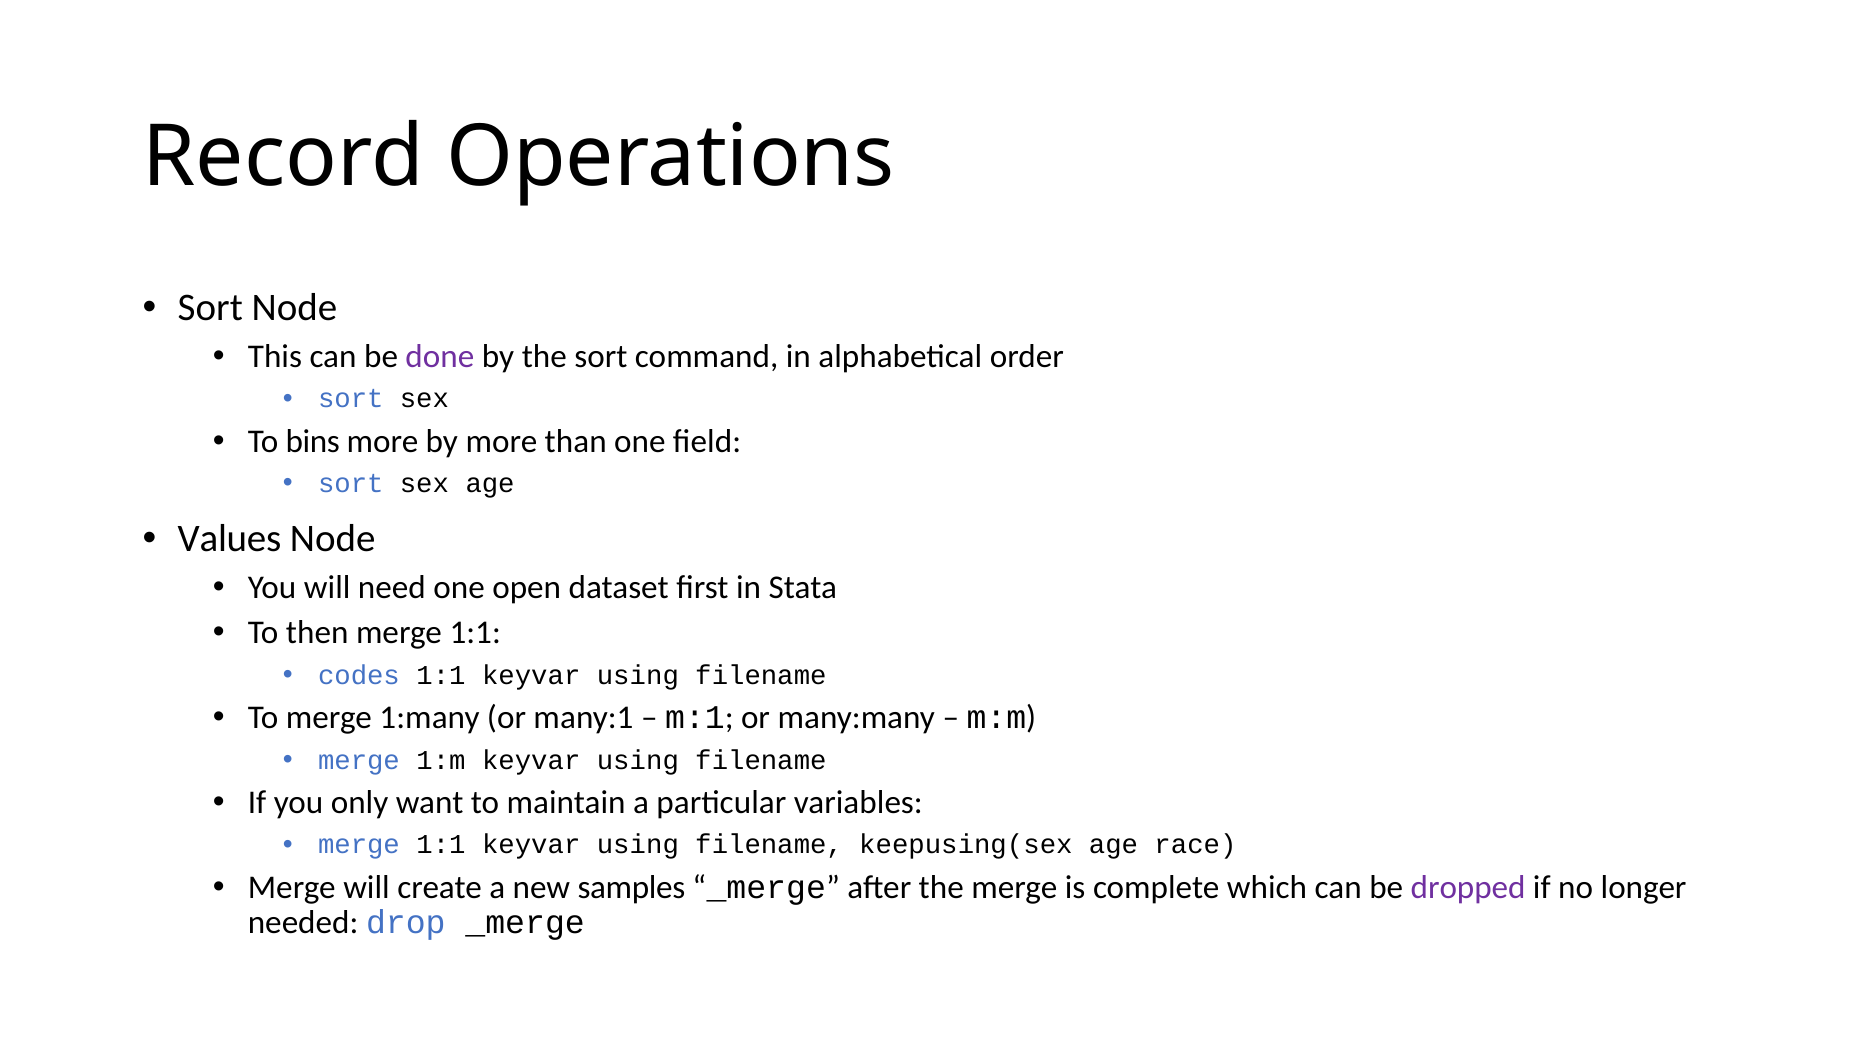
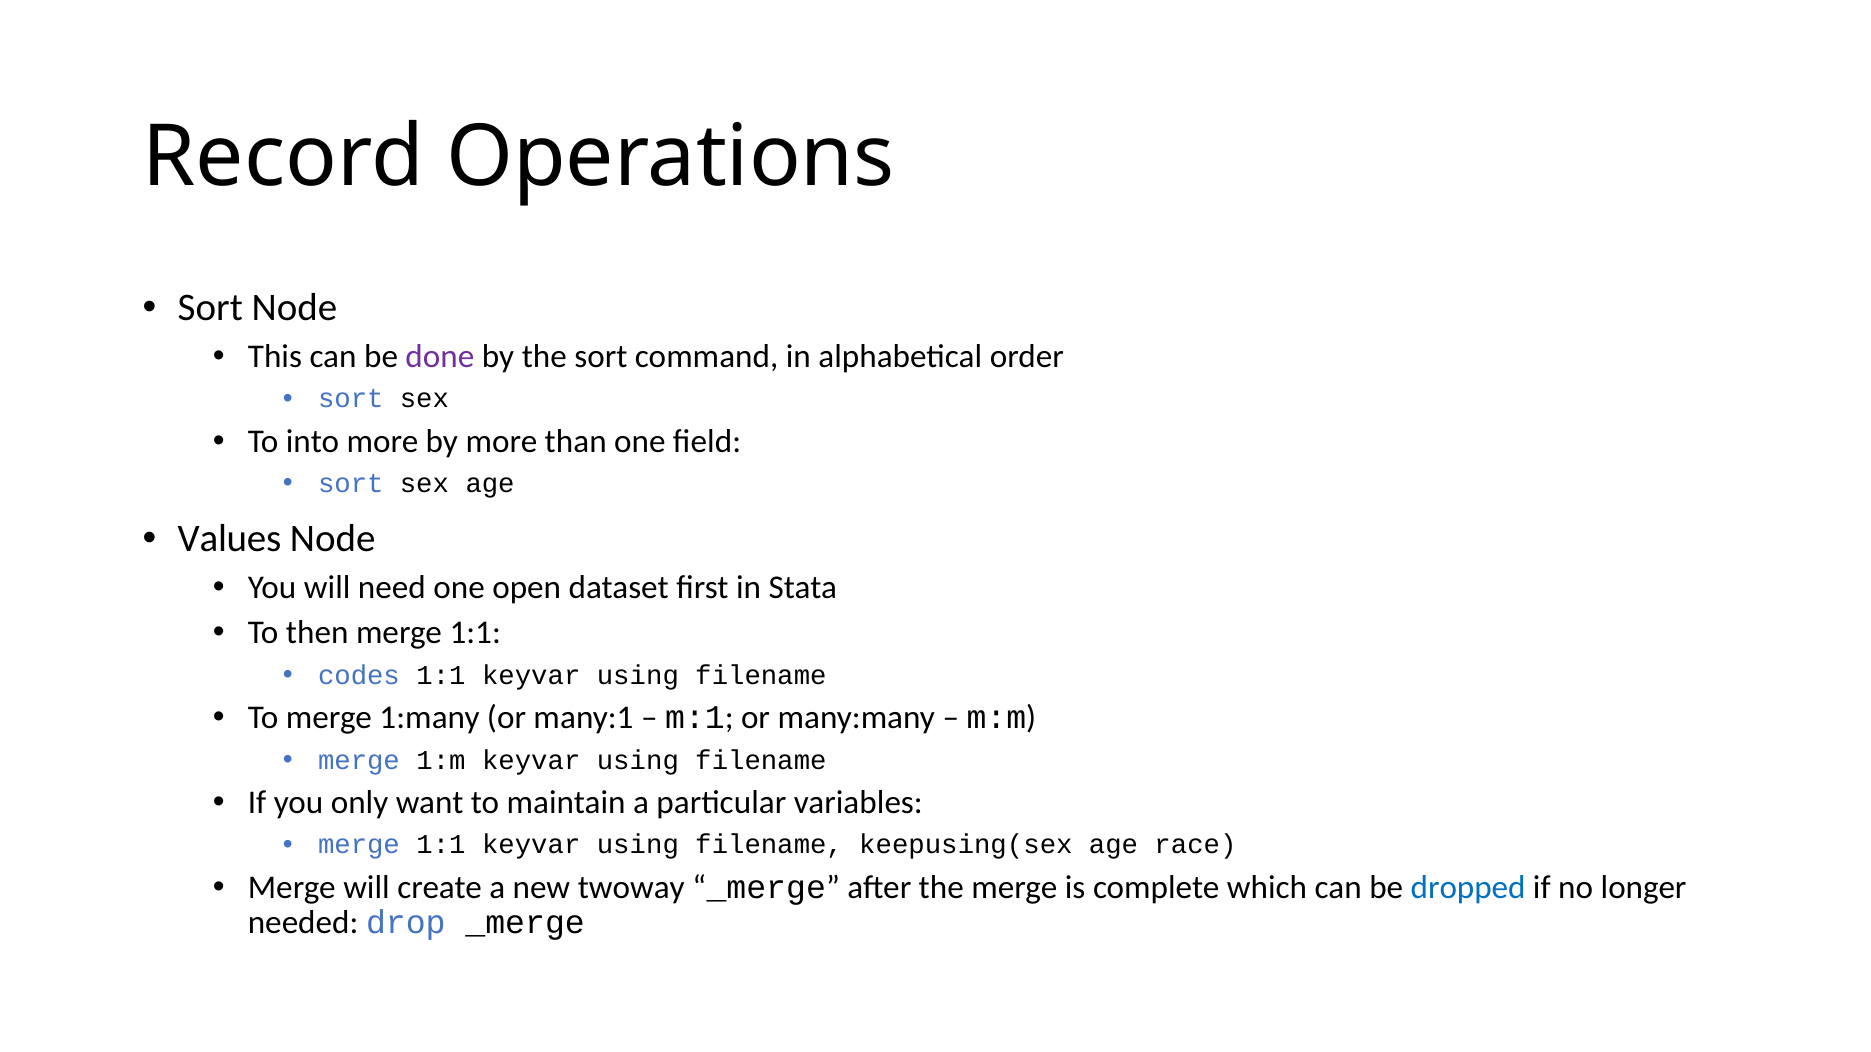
bins: bins -> into
samples: samples -> twoway
dropped colour: purple -> blue
